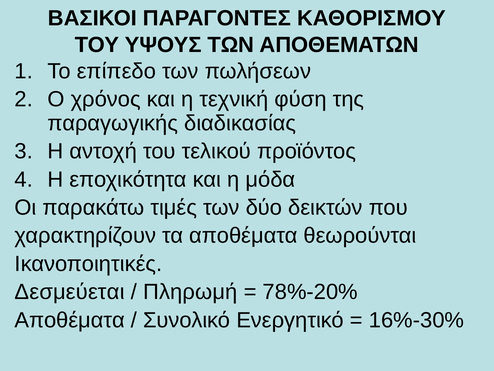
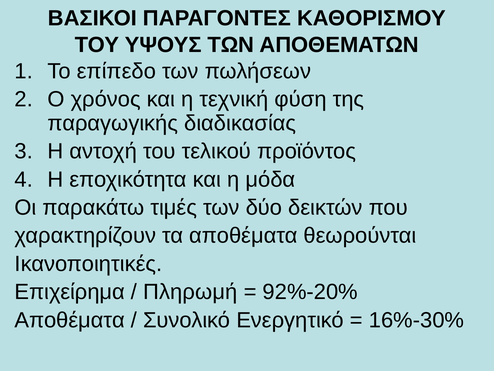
Δεσμεύεται: Δεσμεύεται -> Επιχείρημα
78%-20%: 78%-20% -> 92%-20%
